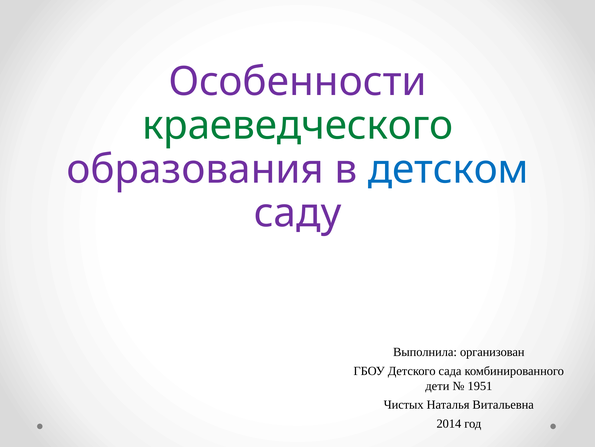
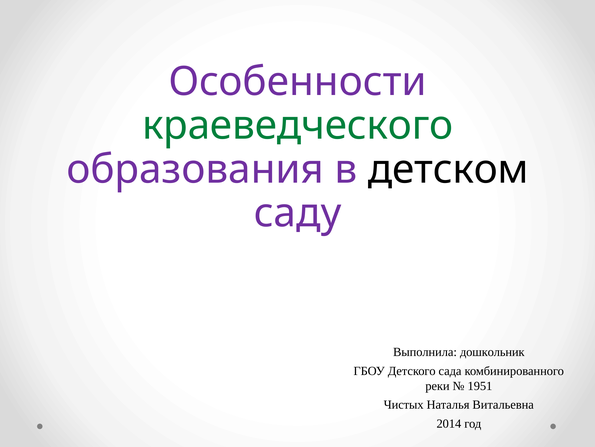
детском colour: blue -> black
организован: организован -> дошкольник
дети: дети -> реки
